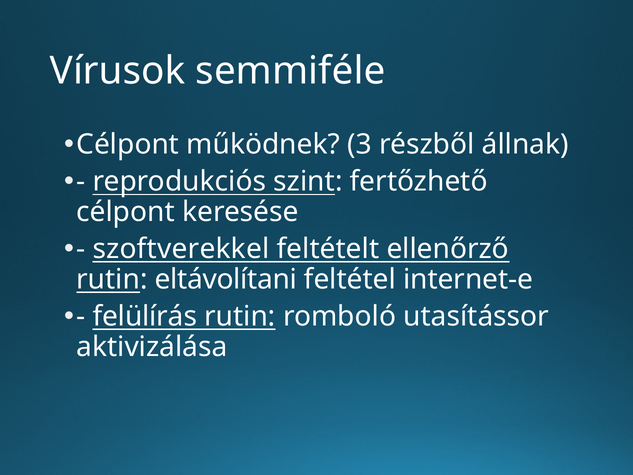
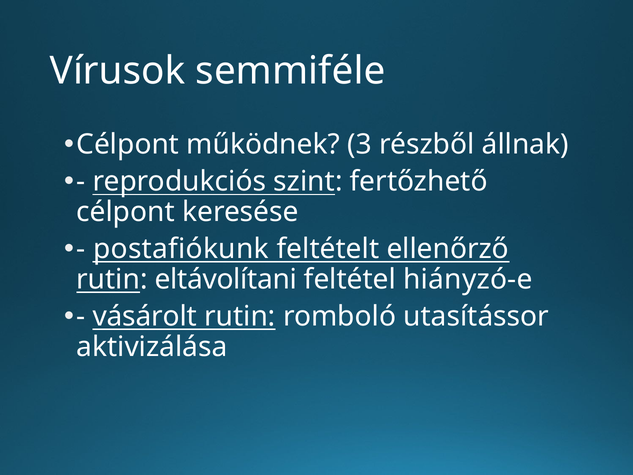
szoftverekkel: szoftverekkel -> postafiókunk
internet-e: internet-e -> hiányzó-e
felülírás: felülírás -> vásárolt
